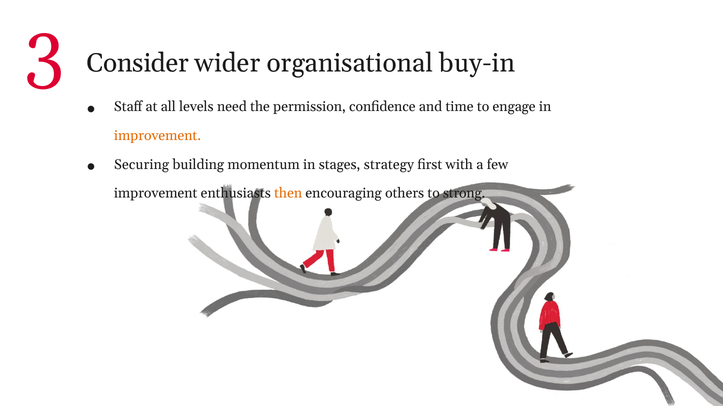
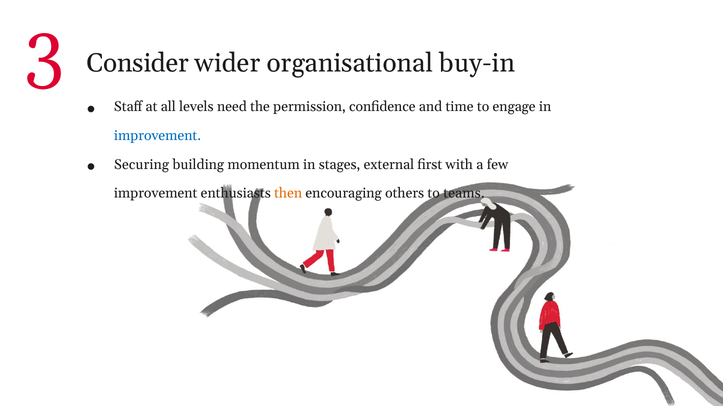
improvement at (158, 136) colour: orange -> blue
strategy: strategy -> external
strong: strong -> teams
